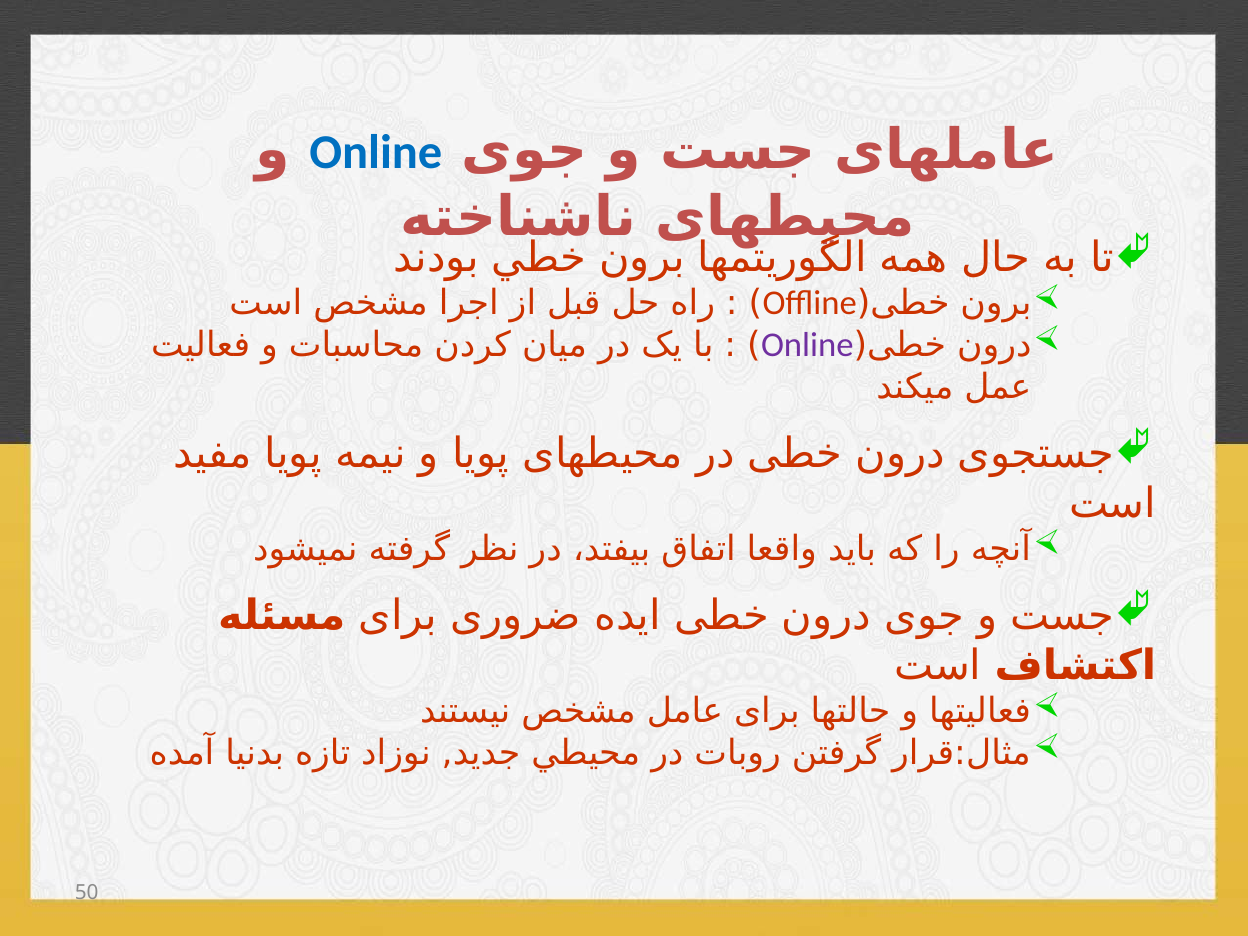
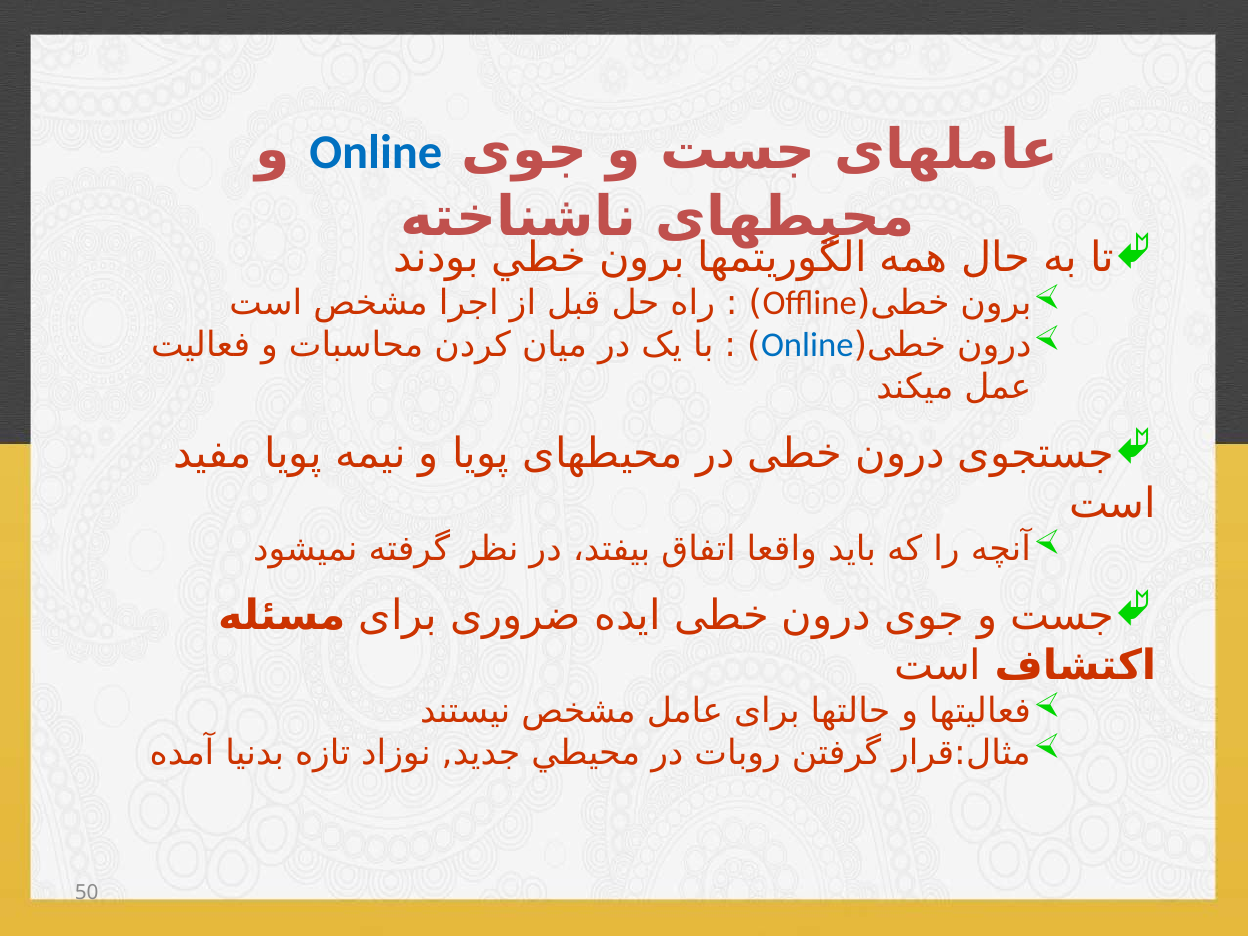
Online at (807, 345) colour: purple -> blue
